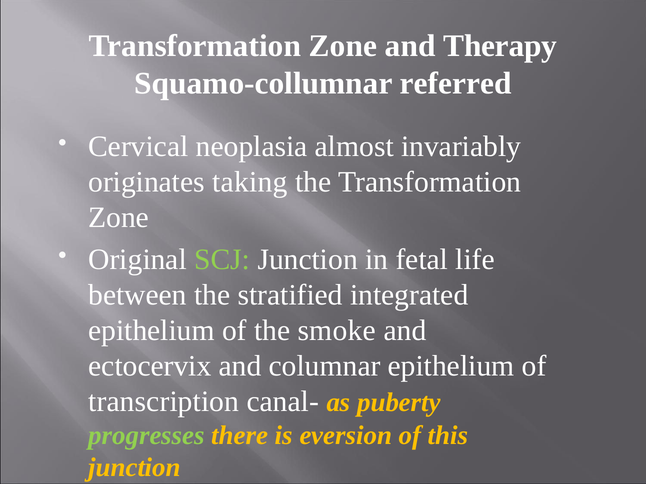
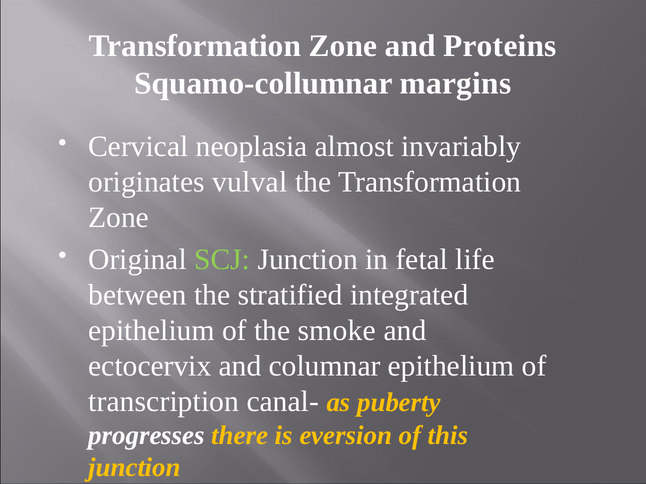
Therapy: Therapy -> Proteins
referred: referred -> margins
taking: taking -> vulval
progresses colour: light green -> white
